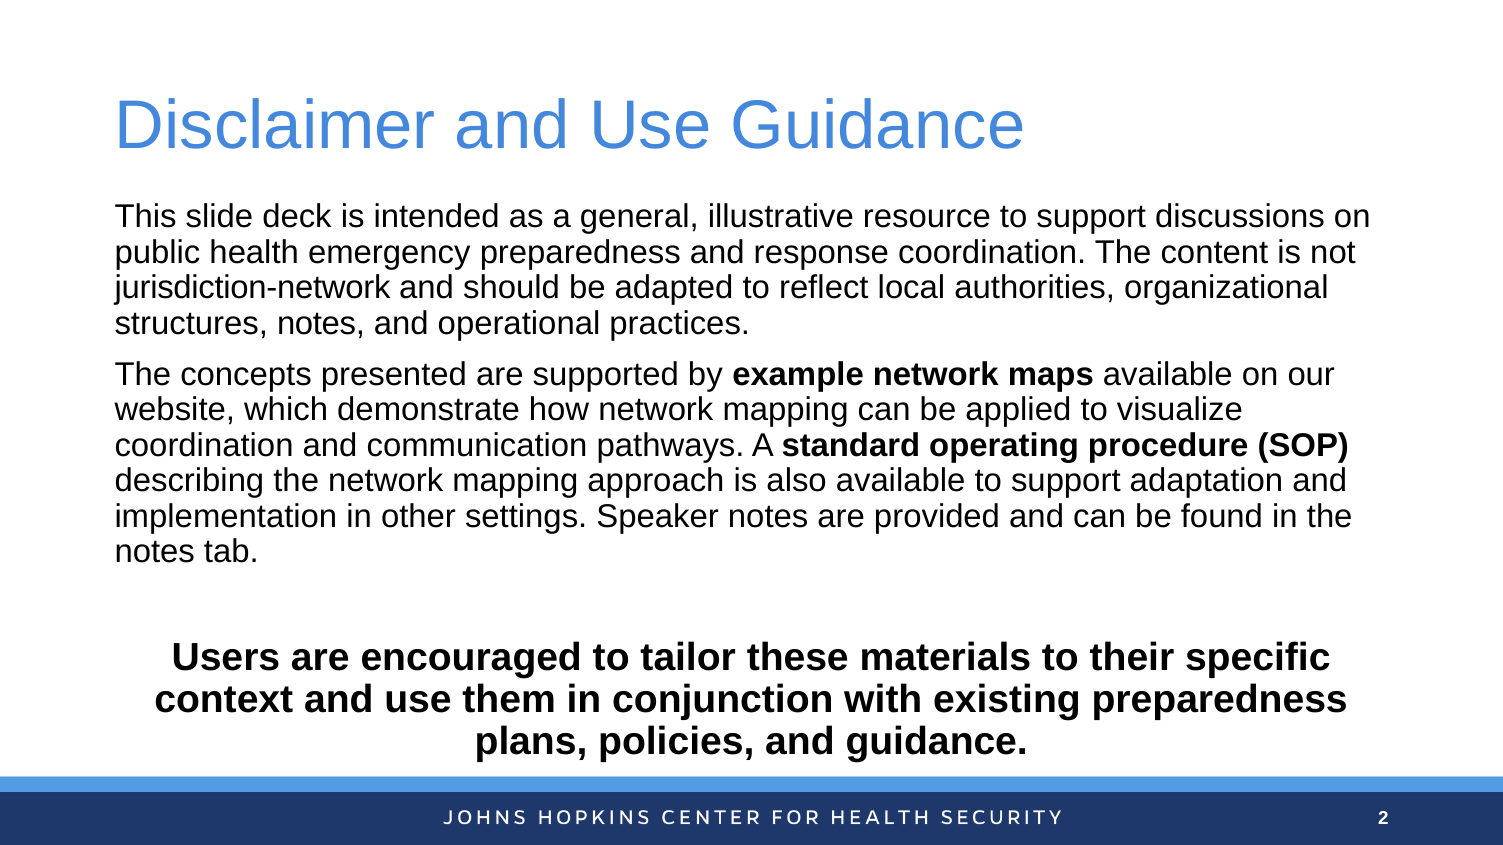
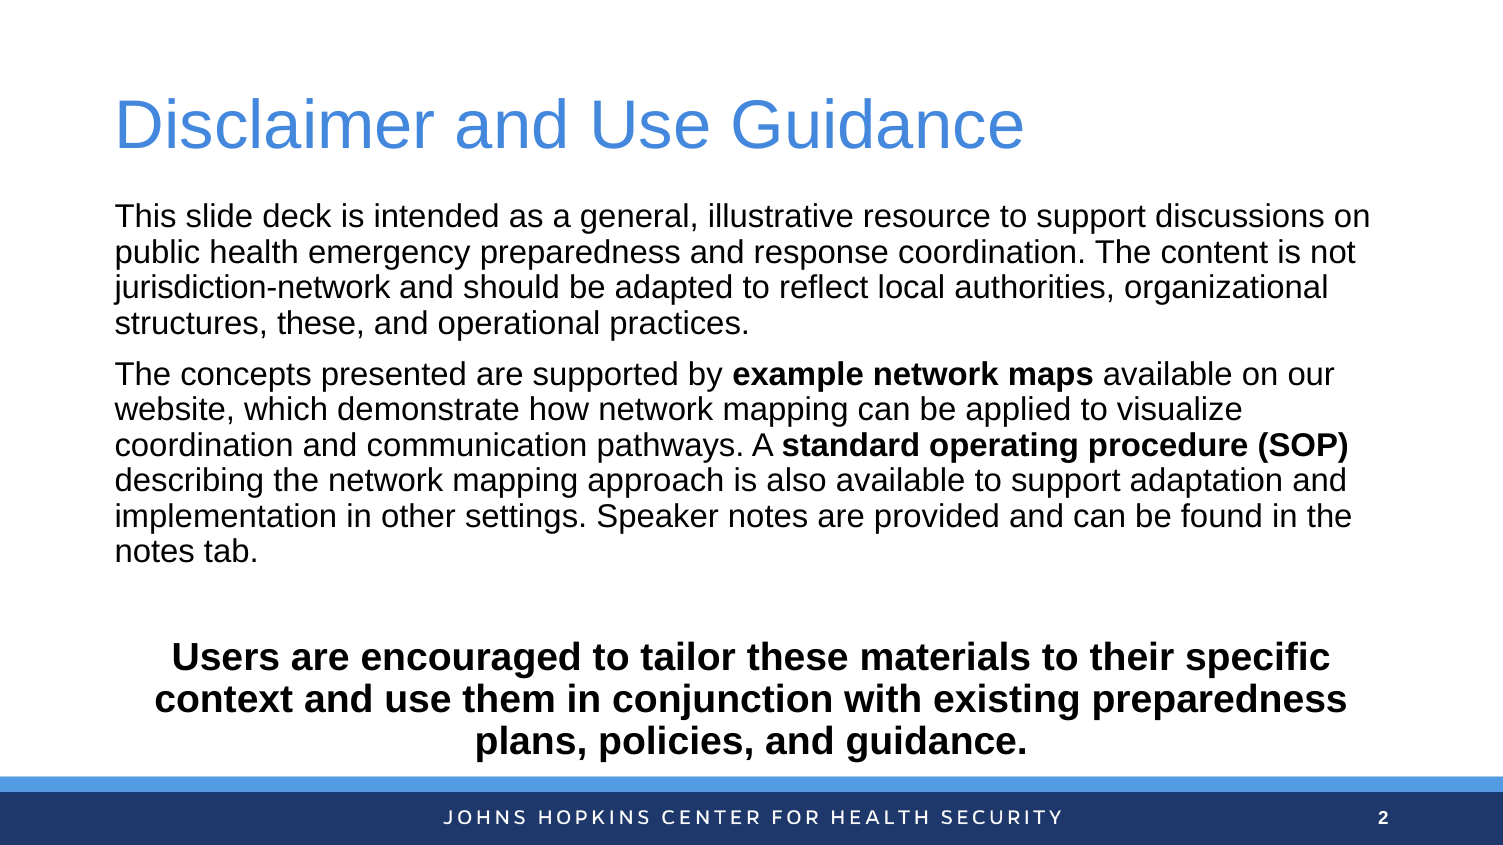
structures notes: notes -> these
